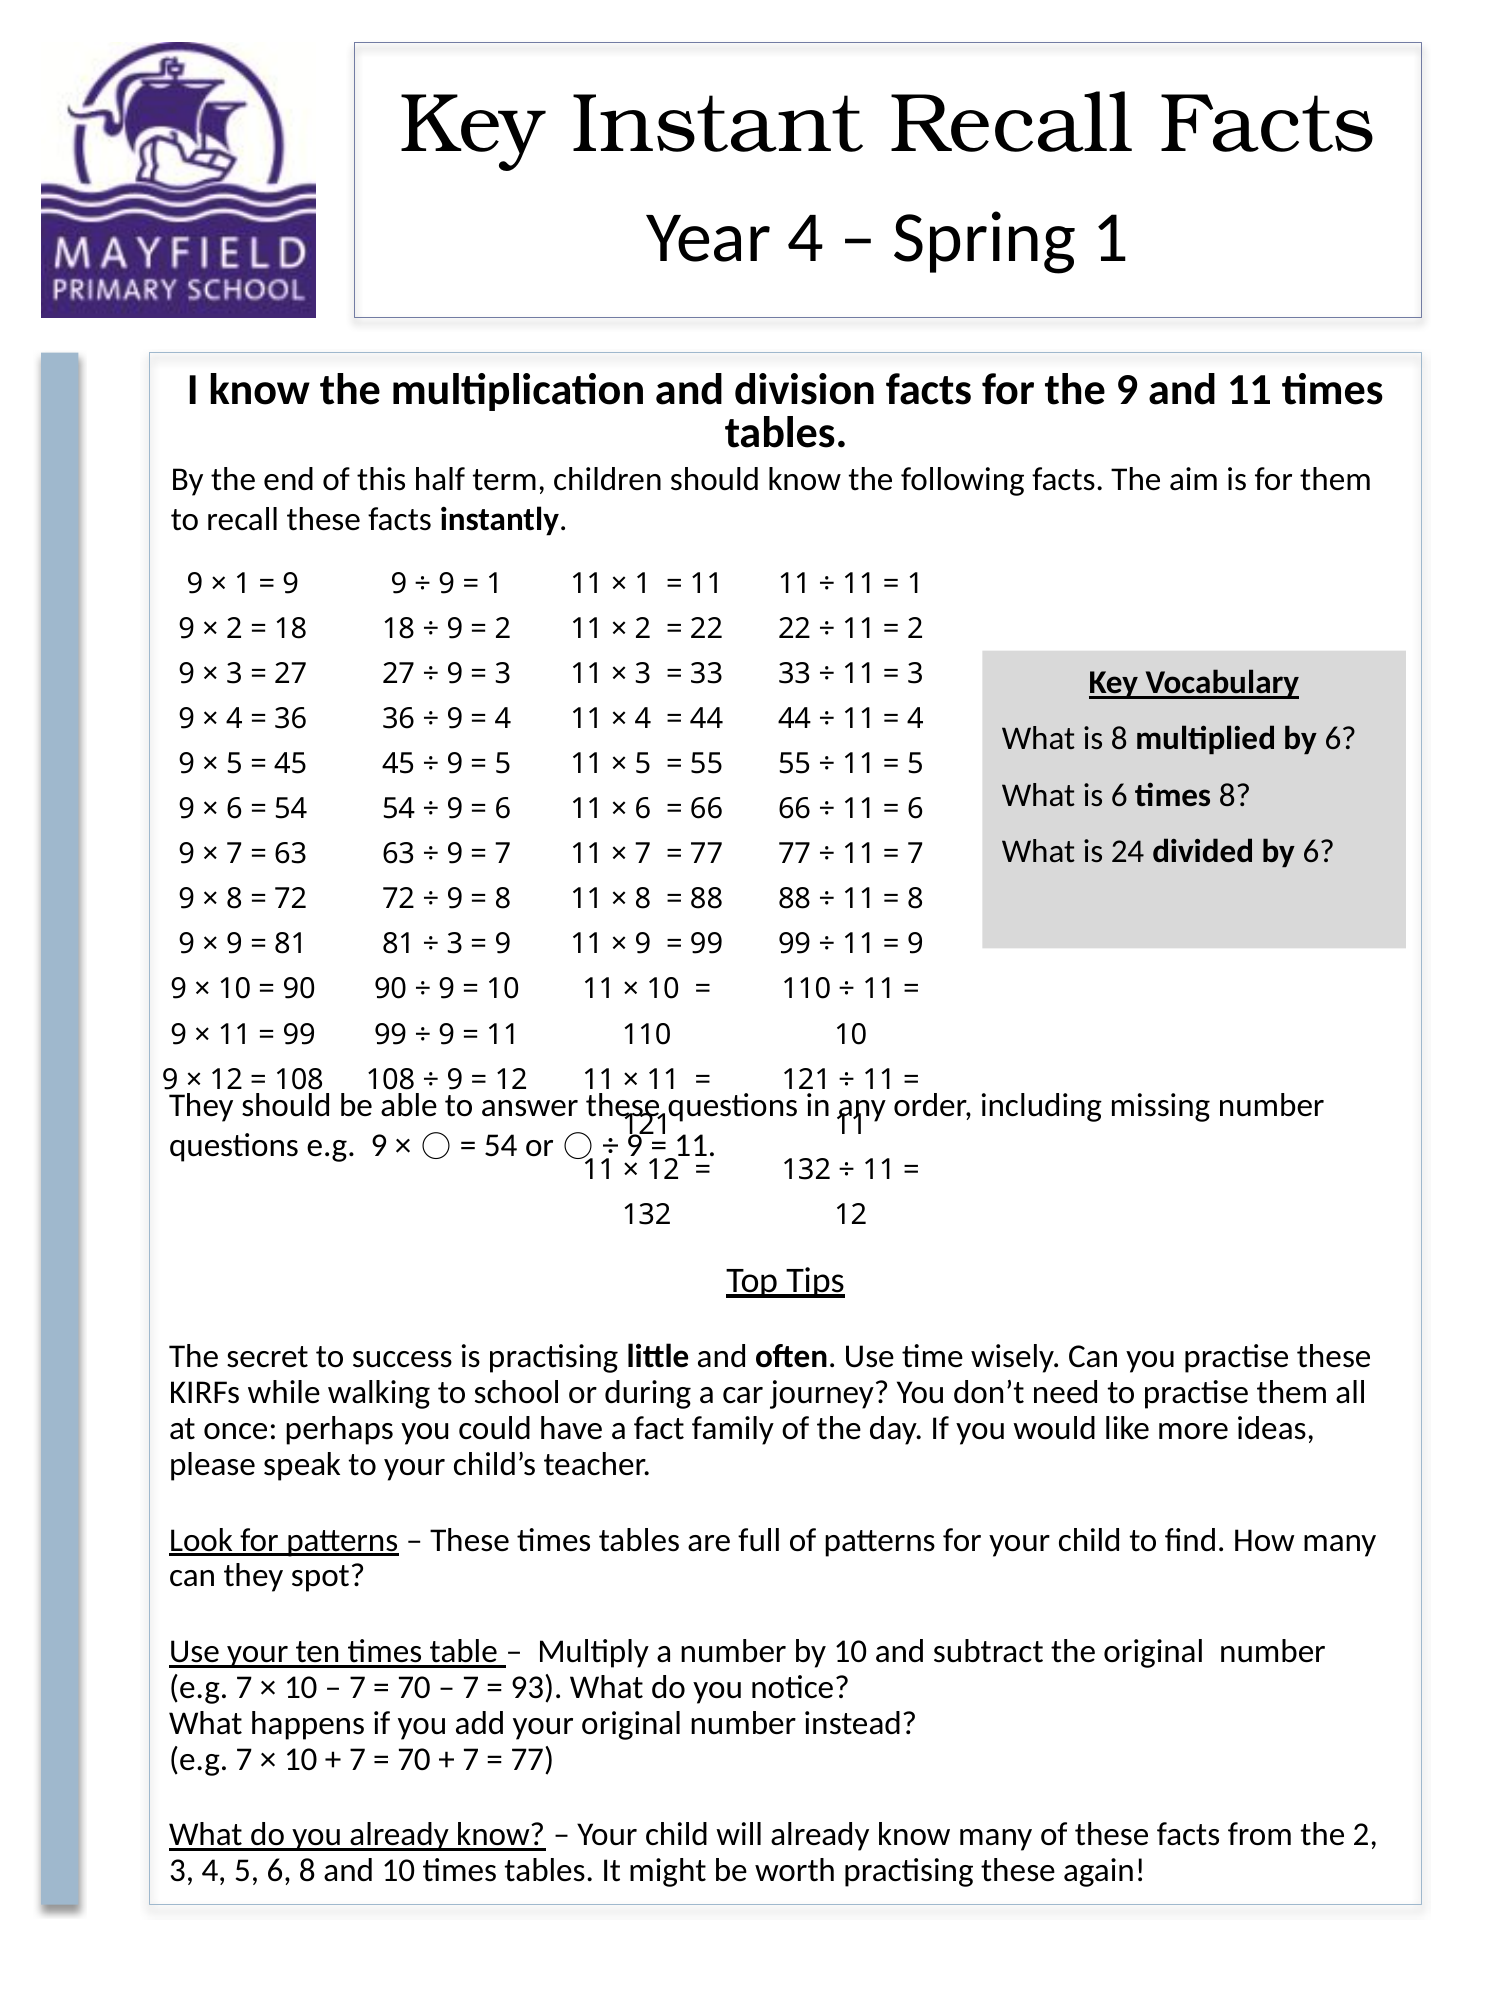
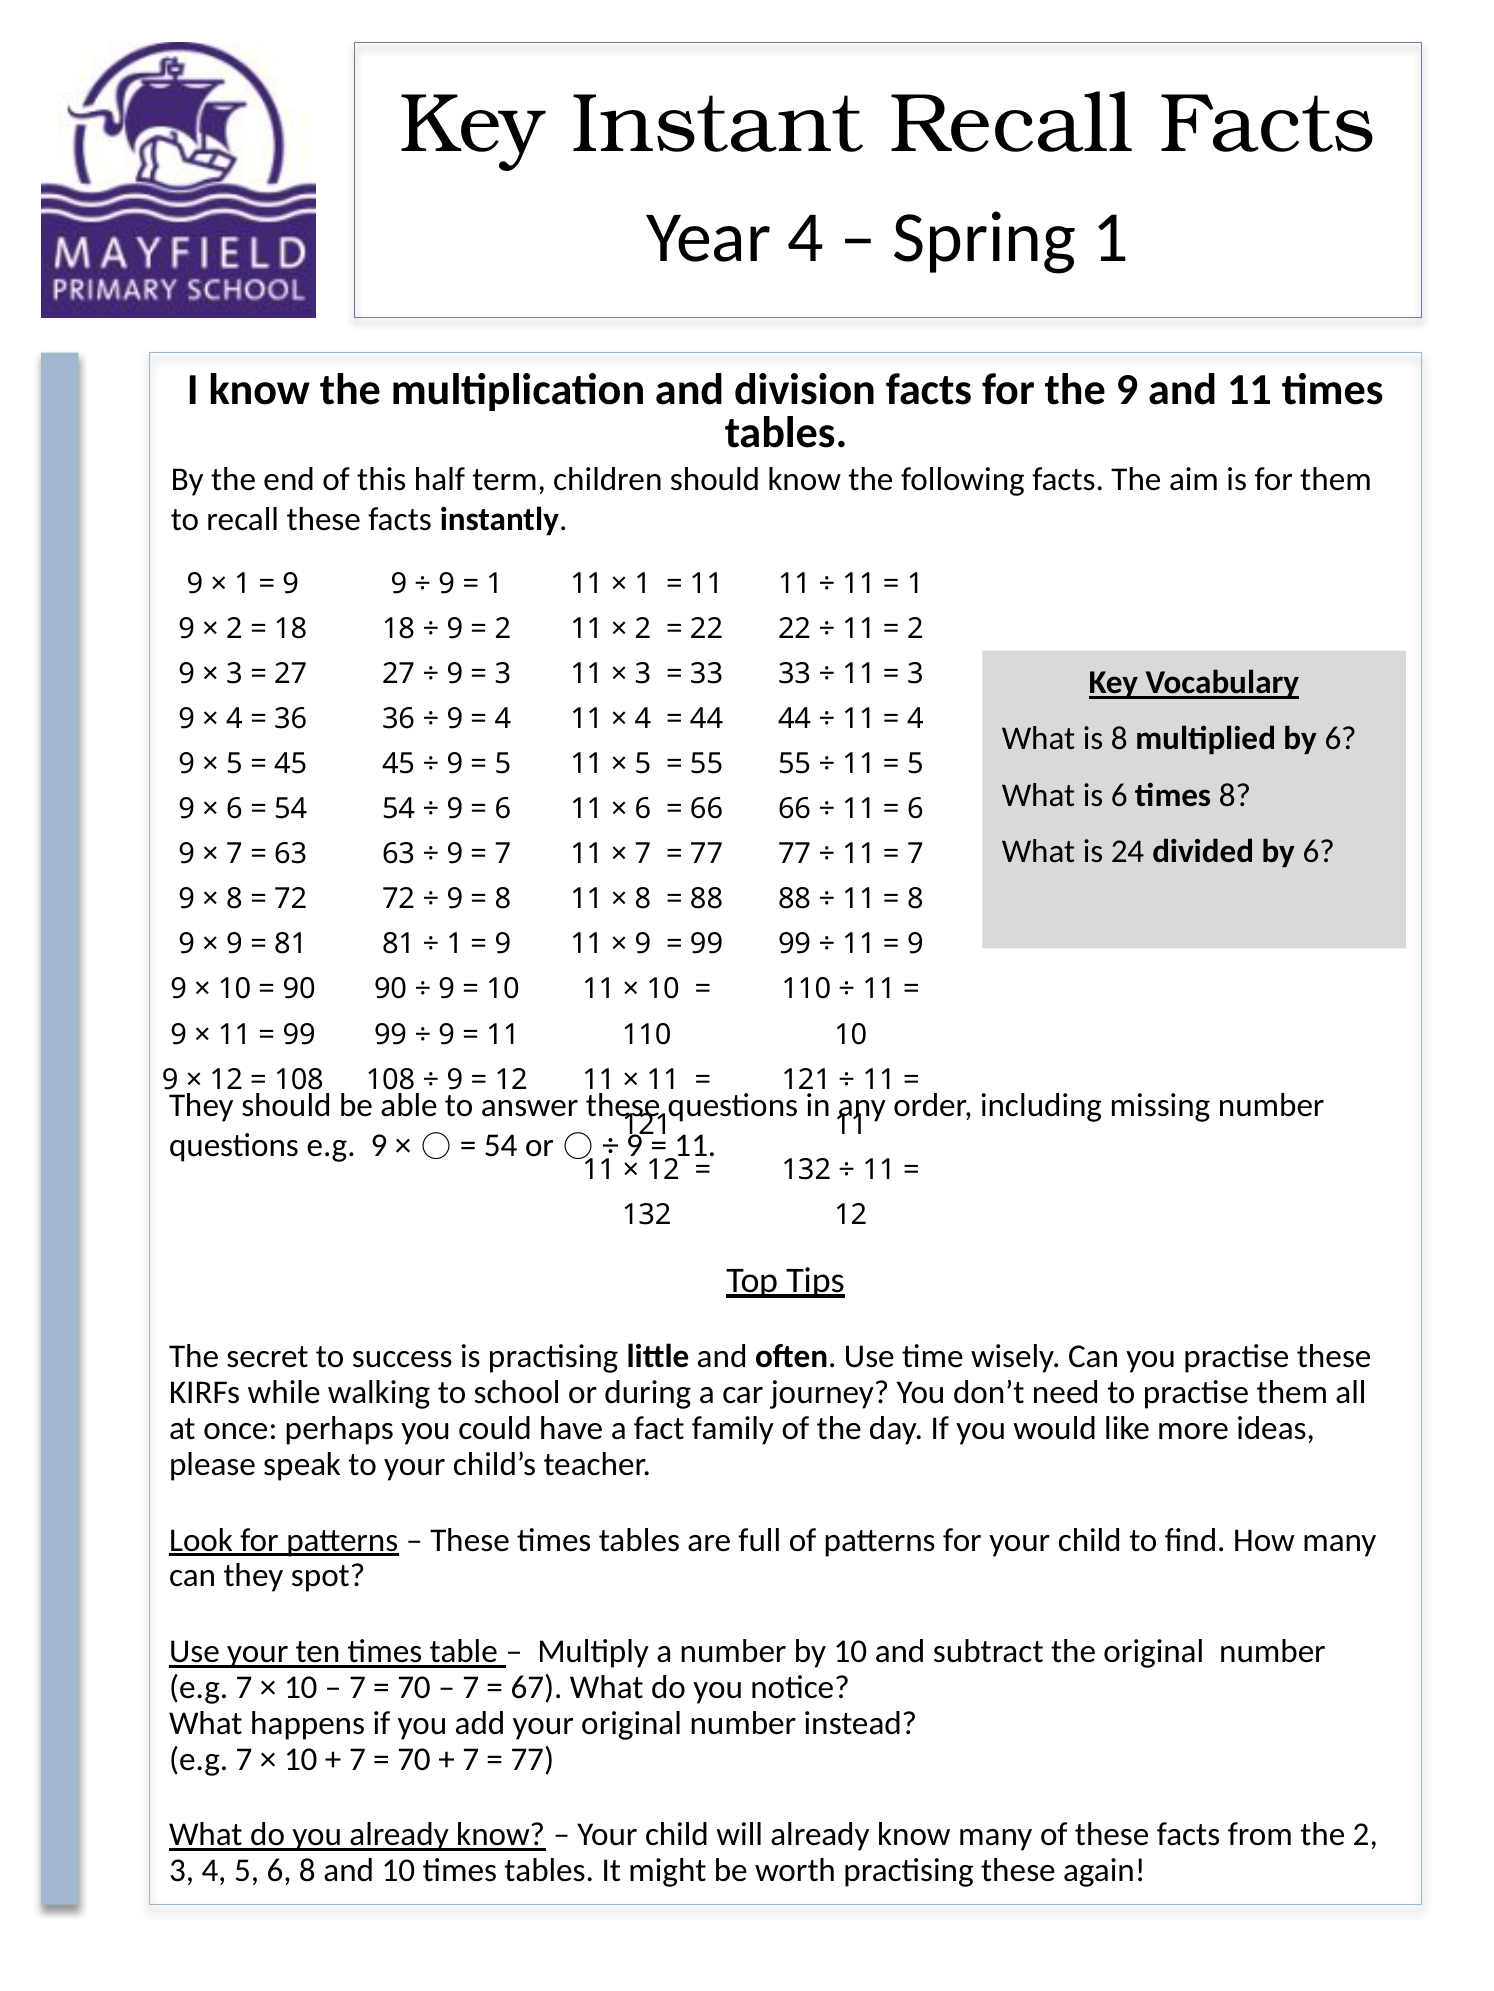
3 at (455, 945): 3 -> 1
93: 93 -> 67
